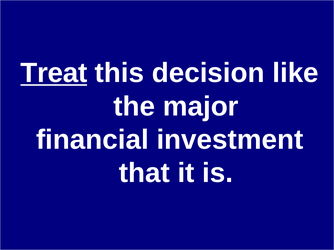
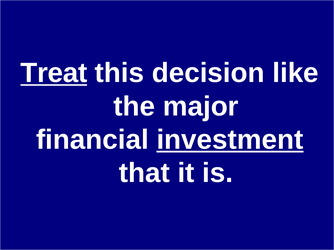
investment underline: none -> present
